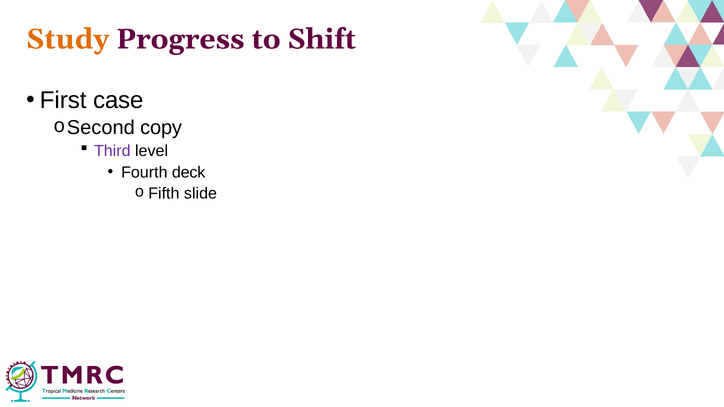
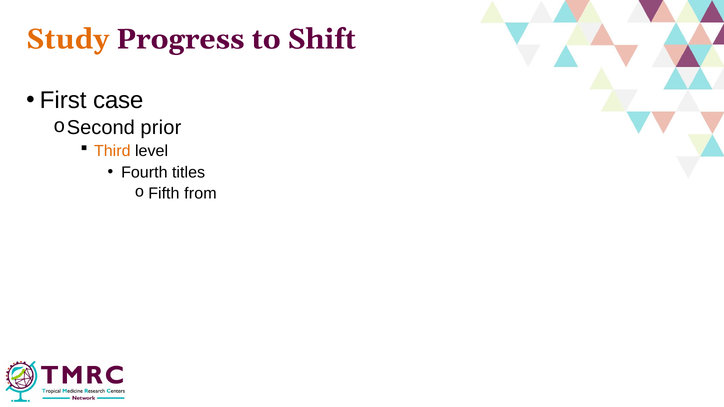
copy: copy -> prior
Third colour: purple -> orange
deck: deck -> titles
slide: slide -> from
